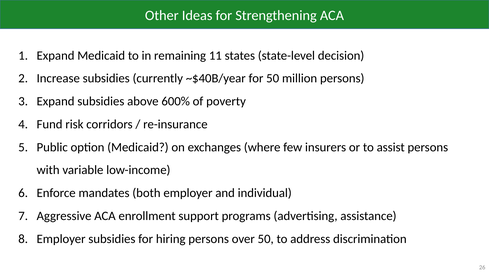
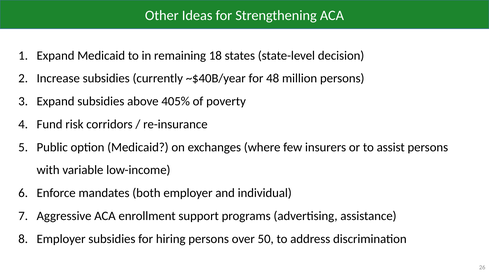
11: 11 -> 18
for 50: 50 -> 48
600%: 600% -> 405%
